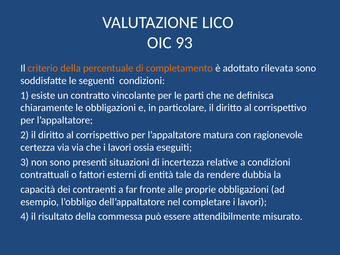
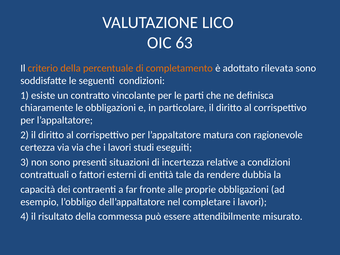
93: 93 -> 63
ossia: ossia -> studi
